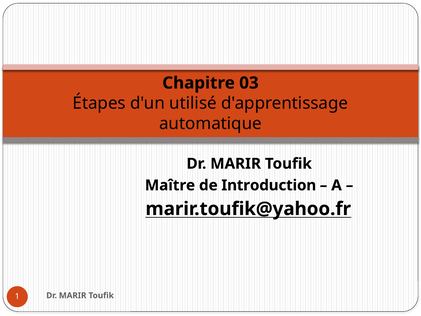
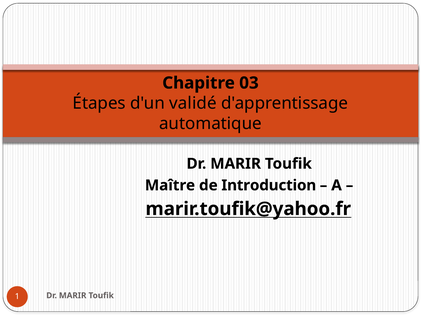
utilisé: utilisé -> validé
